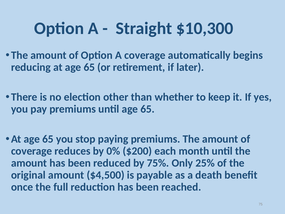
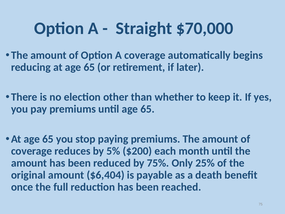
$10,300: $10,300 -> $70,000
0%: 0% -> 5%
$4,500: $4,500 -> $6,404
